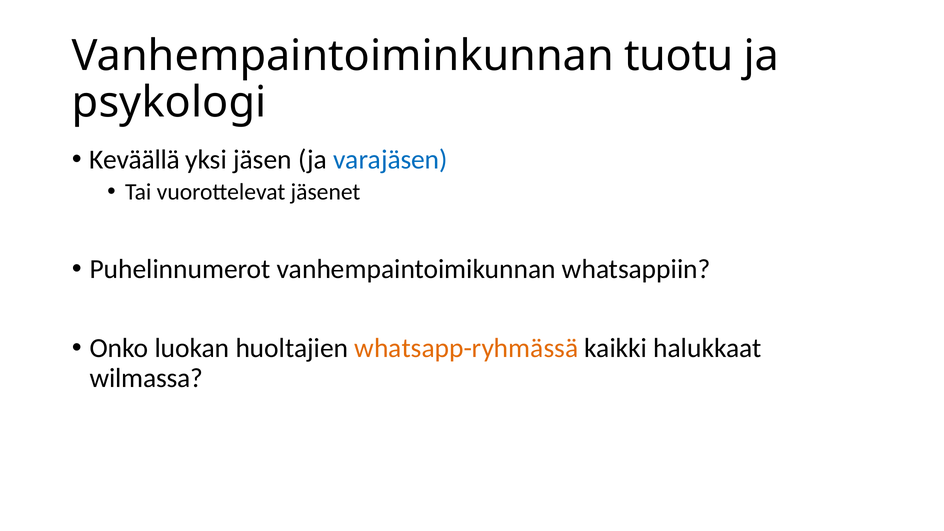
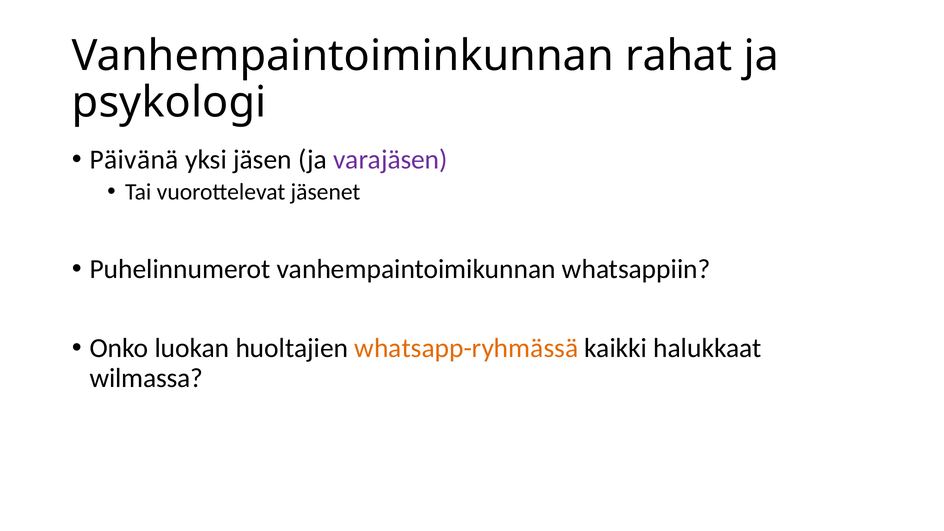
tuotu: tuotu -> rahat
Keväällä: Keväällä -> Päivänä
varajäsen colour: blue -> purple
